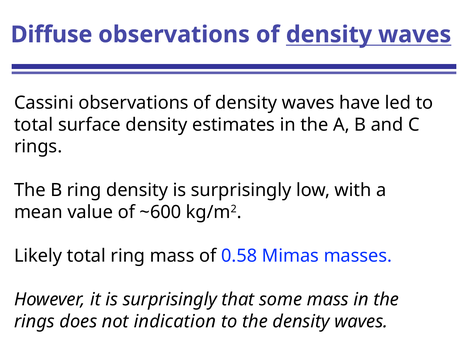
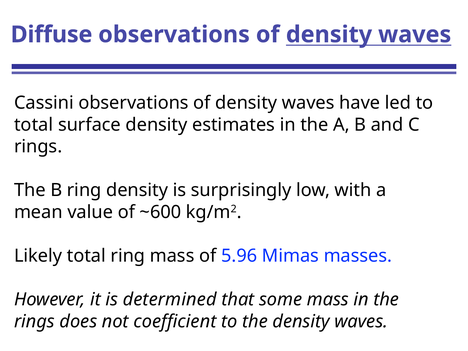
0.58: 0.58 -> 5.96
it is surprisingly: surprisingly -> determined
indication: indication -> coefficient
